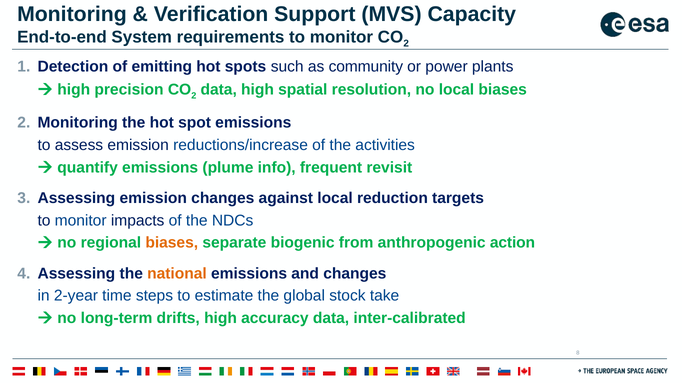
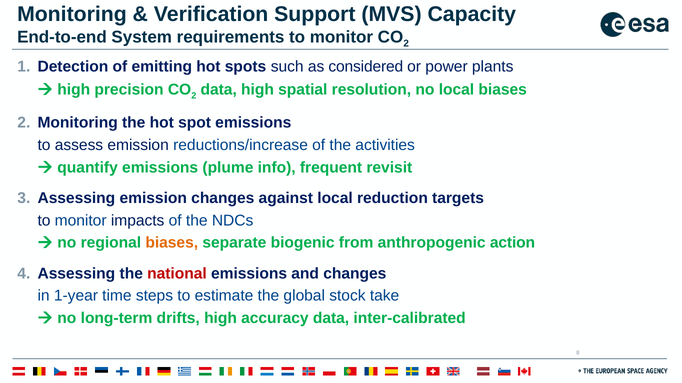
community: community -> considered
national colour: orange -> red
2-year: 2-year -> 1-year
